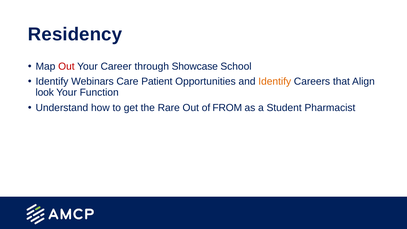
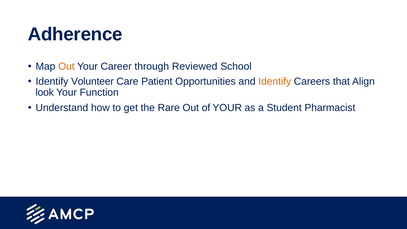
Residency: Residency -> Adherence
Out at (66, 66) colour: red -> orange
Showcase: Showcase -> Reviewed
Webinars: Webinars -> Volunteer
of FROM: FROM -> YOUR
